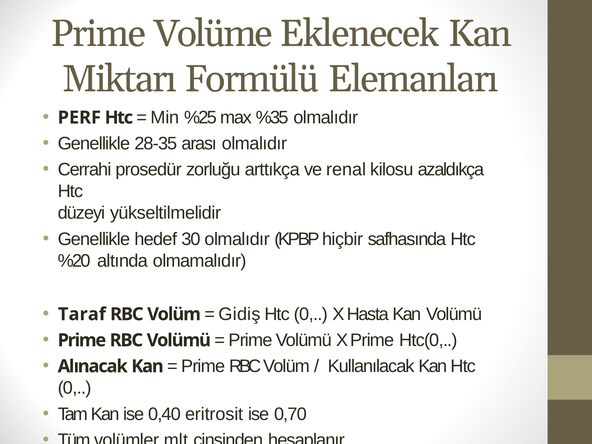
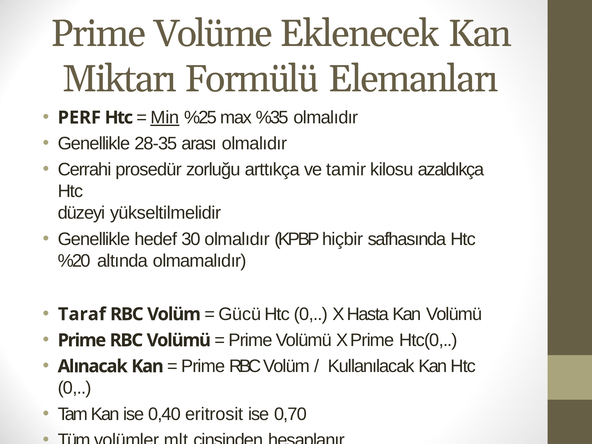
Min underline: none -> present
renal: renal -> tamir
Gidiş: Gidiş -> Gücü
